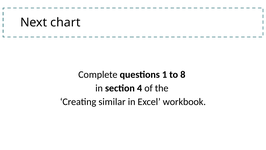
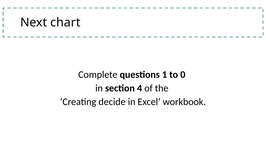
8: 8 -> 0
similar: similar -> decide
